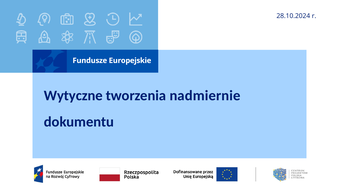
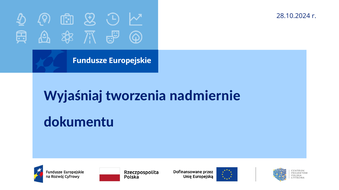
Wytyczne: Wytyczne -> Wyjaśniaj
